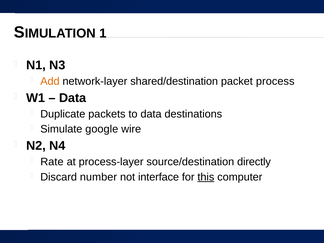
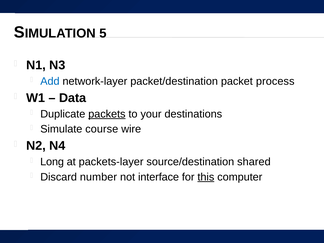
1: 1 -> 5
Add colour: orange -> blue
shared/destination: shared/destination -> packet/destination
packets underline: none -> present
to data: data -> your
google: google -> course
Rate: Rate -> Long
process-layer: process-layer -> packets-layer
directly: directly -> shared
